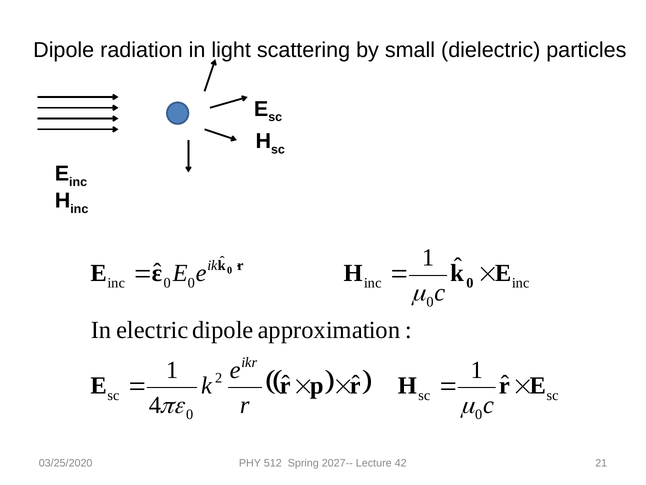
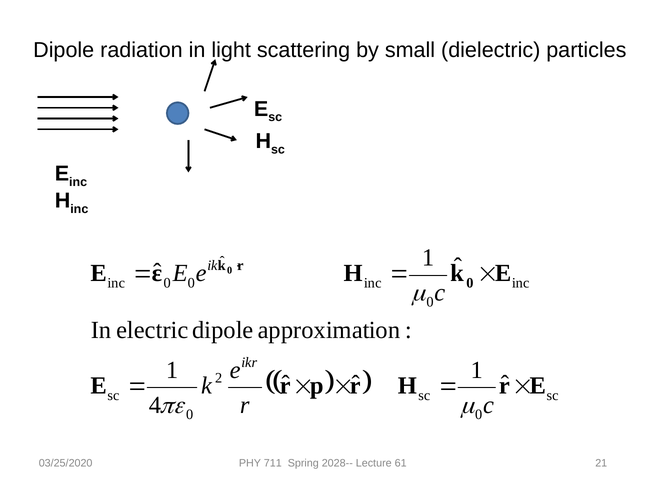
512: 512 -> 711
2027--: 2027-- -> 2028--
42: 42 -> 61
